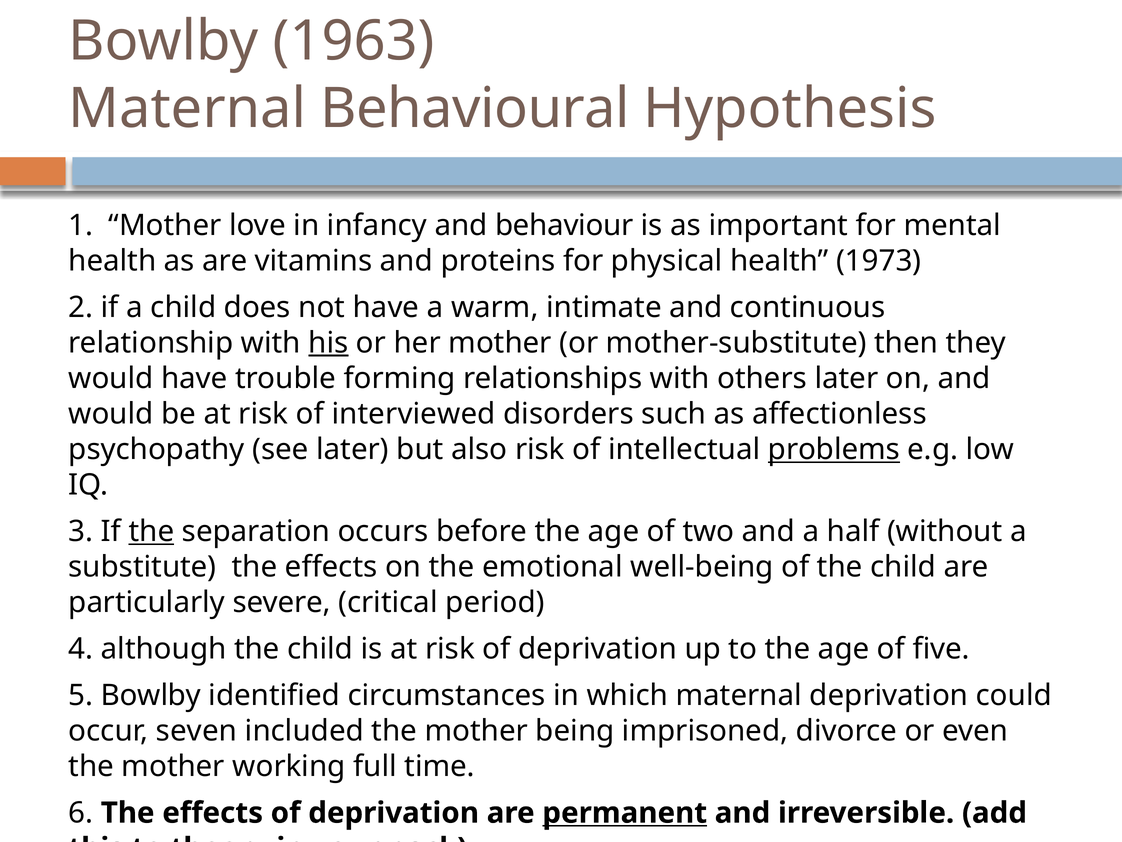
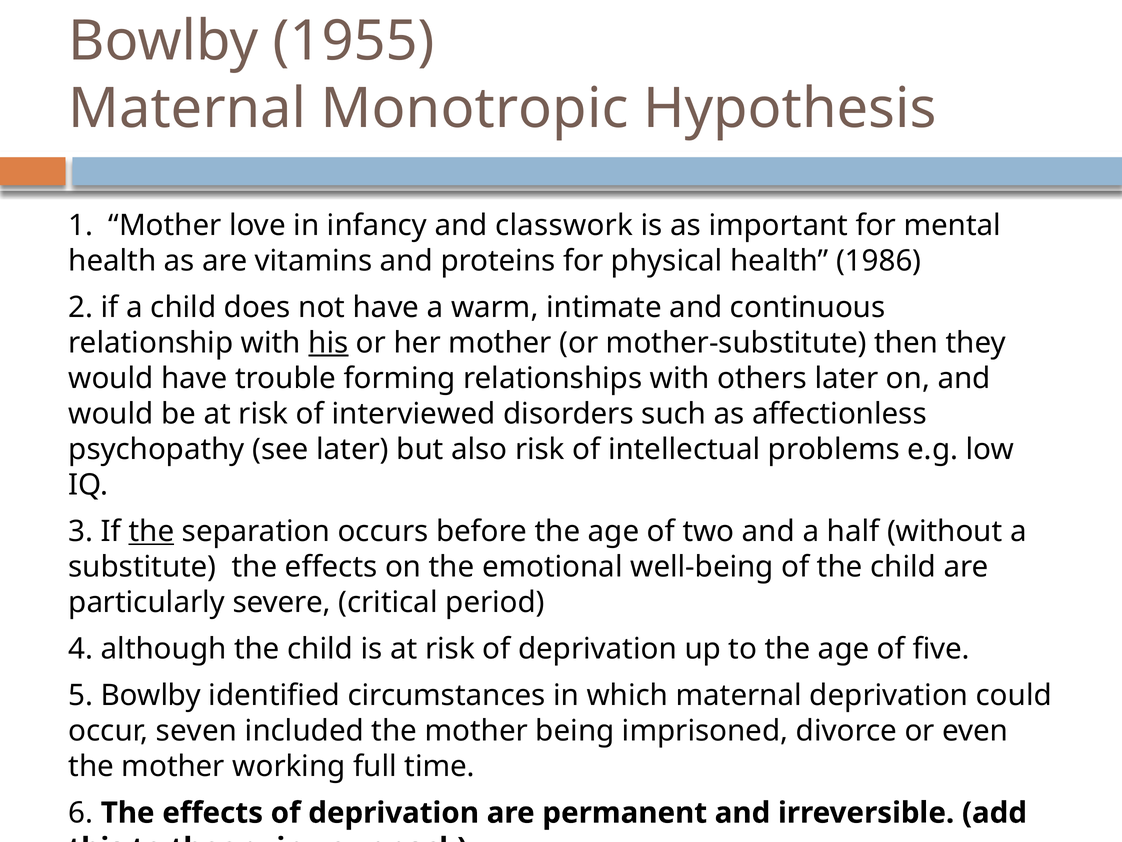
1963: 1963 -> 1955
Behavioural: Behavioural -> Monotropic
behaviour: behaviour -> classwork
1973: 1973 -> 1986
problems underline: present -> none
permanent underline: present -> none
